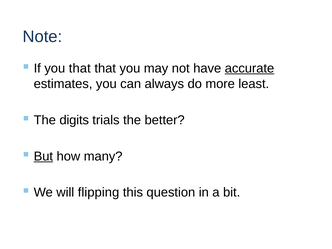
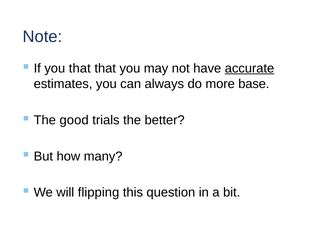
least: least -> base
digits: digits -> good
But underline: present -> none
